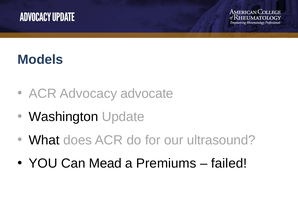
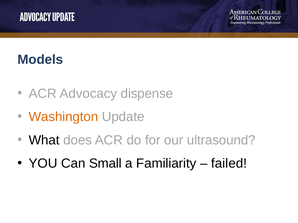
advocate: advocate -> dispense
Washington colour: black -> orange
Mead: Mead -> Small
Premiums: Premiums -> Familiarity
